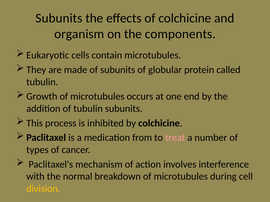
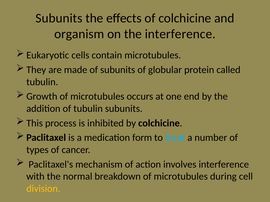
the components: components -> interference
from: from -> form
treat colour: pink -> light blue
